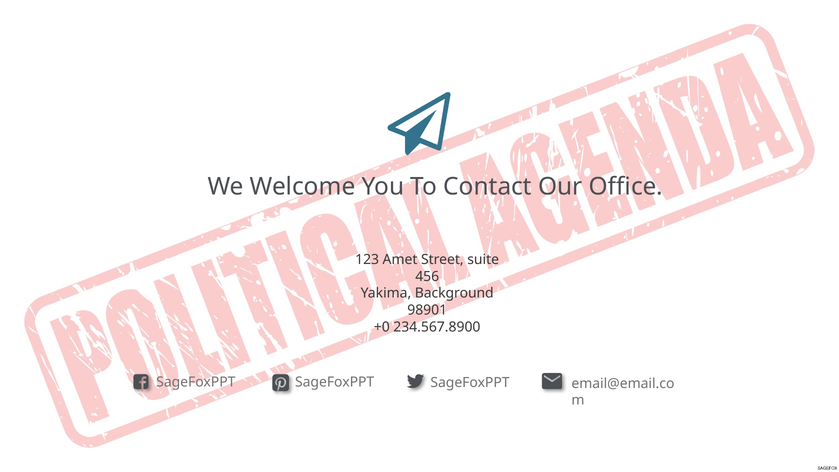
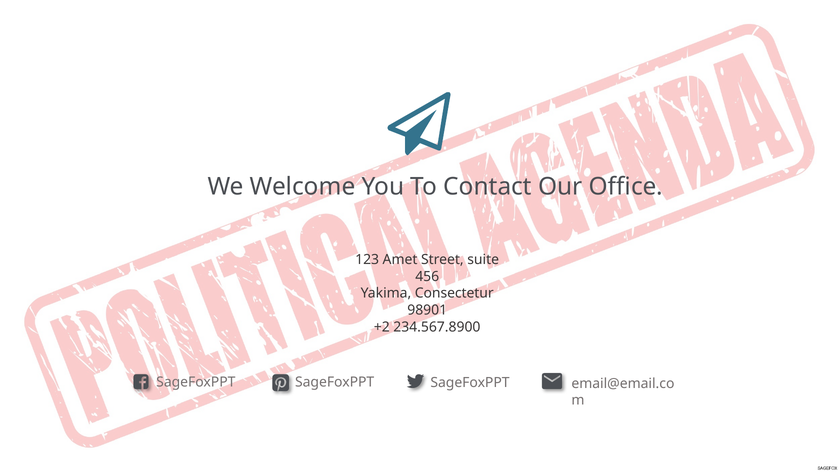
Background: Background -> Consectetur
+0: +0 -> +2
